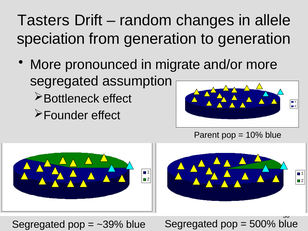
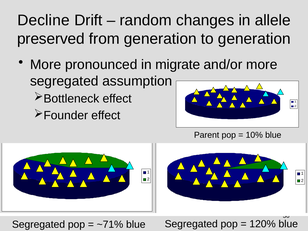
Tasters: Tasters -> Decline
speciation: speciation -> preserved
~39%: ~39% -> ~71%
500%: 500% -> 120%
